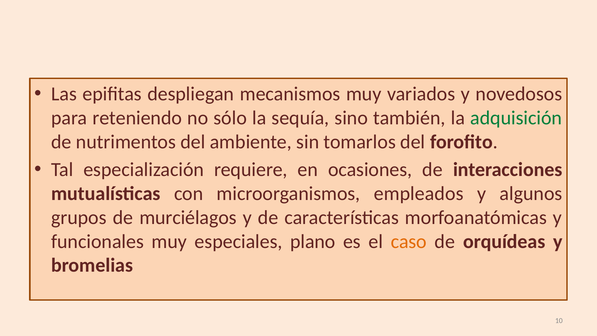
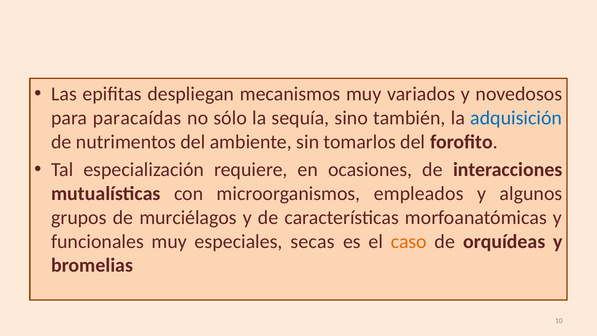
reteniendo: reteniendo -> paracaídas
adquisición colour: green -> blue
plano: plano -> secas
